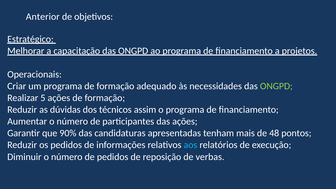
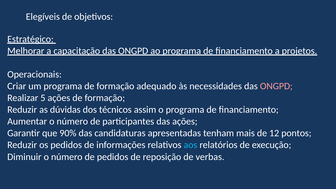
Anterior: Anterior -> Elegíveis
ONGPD at (276, 86) colour: light green -> pink
48: 48 -> 12
